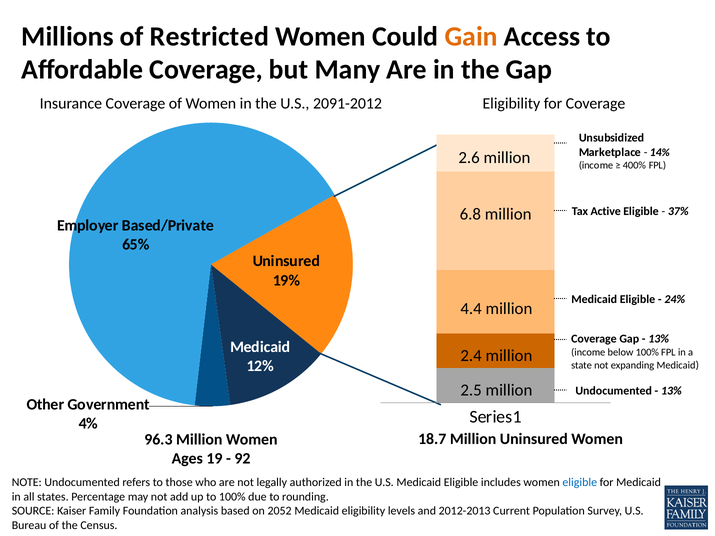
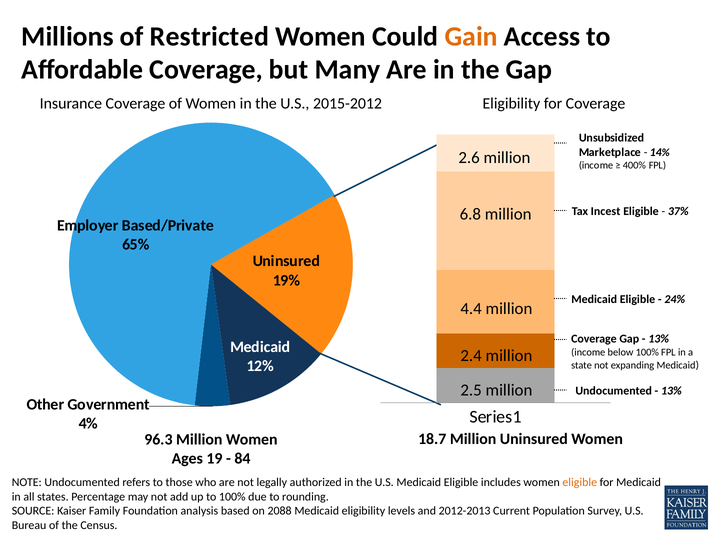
2091-2012: 2091-2012 -> 2015-2012
Active: Active -> Incest
92: 92 -> 84
eligible at (580, 483) colour: blue -> orange
2052: 2052 -> 2088
